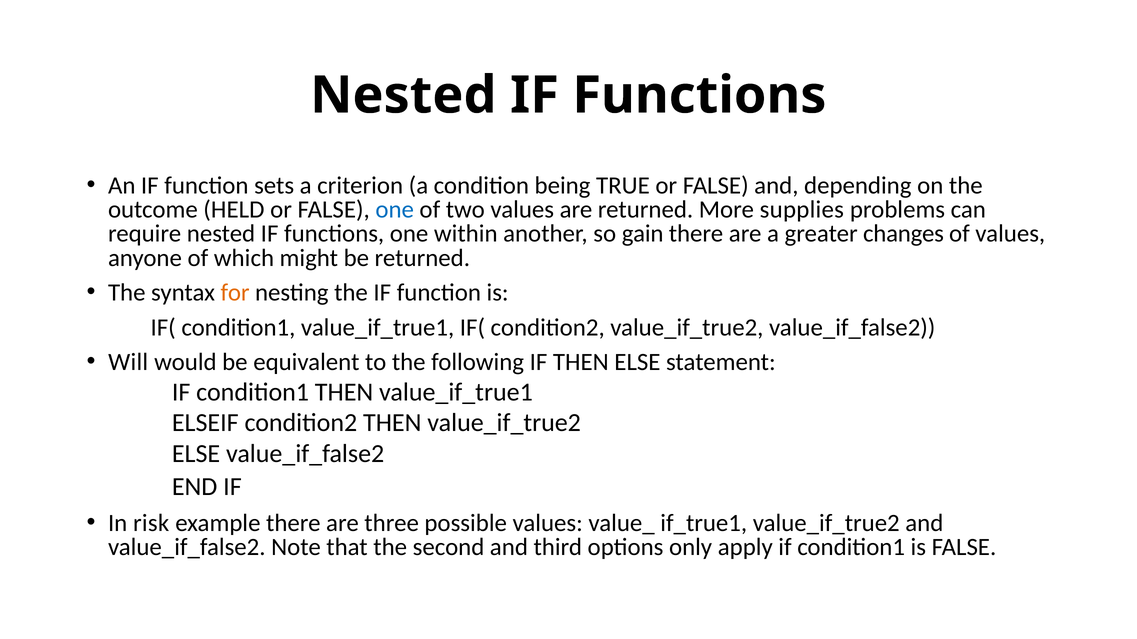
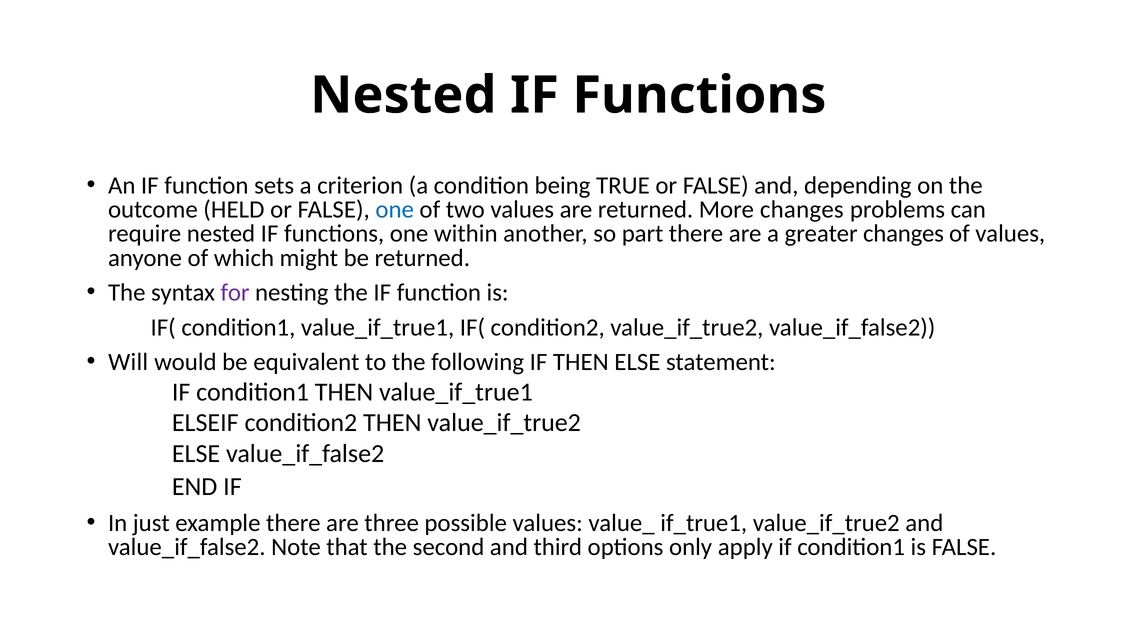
More supplies: supplies -> changes
gain: gain -> part
for colour: orange -> purple
risk: risk -> just
